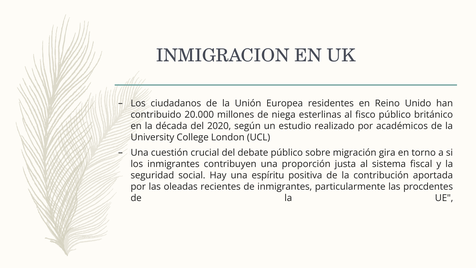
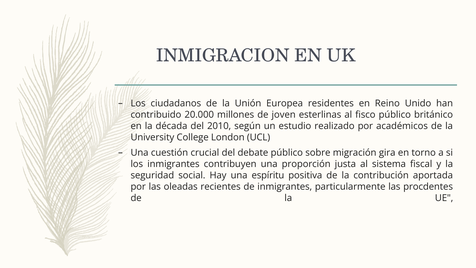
niega: niega -> joven
2020: 2020 -> 2010
